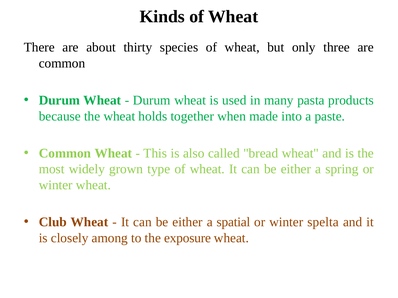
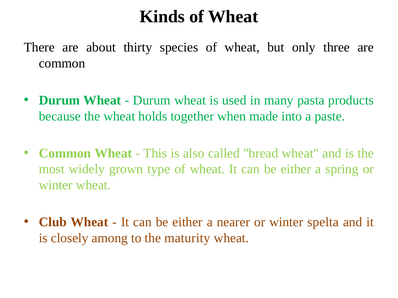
spatial: spatial -> nearer
exposure: exposure -> maturity
